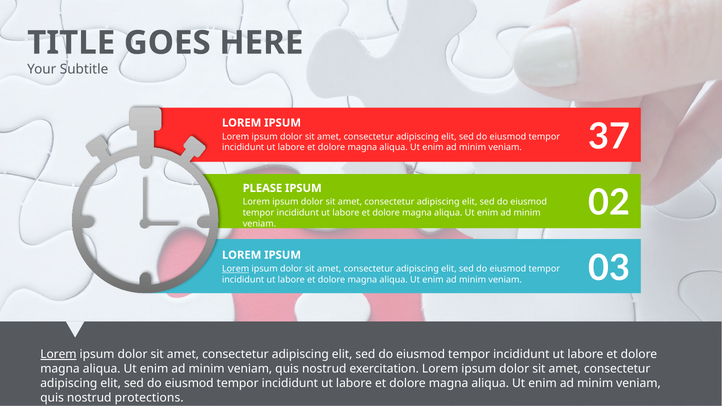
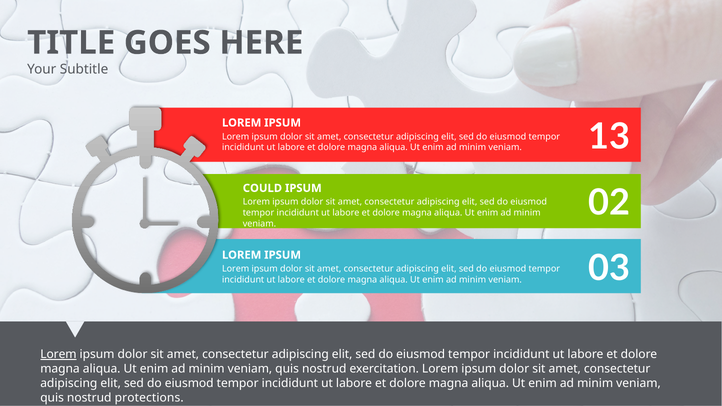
37: 37 -> 13
PLEASE: PLEASE -> COULD
Lorem at (236, 269) underline: present -> none
